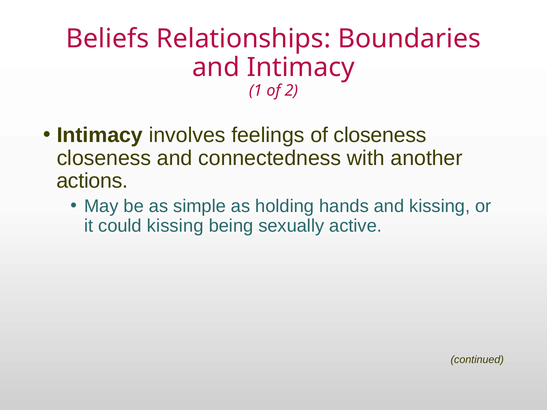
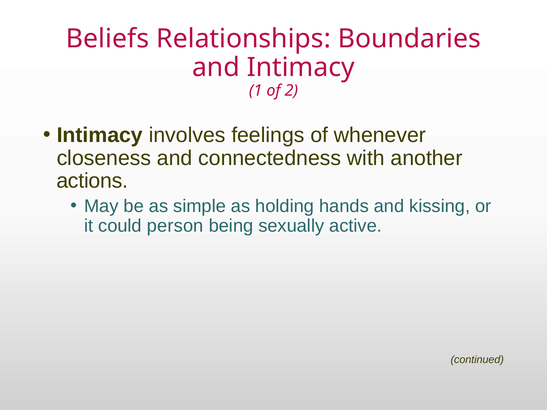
of closeness: closeness -> whenever
could kissing: kissing -> person
